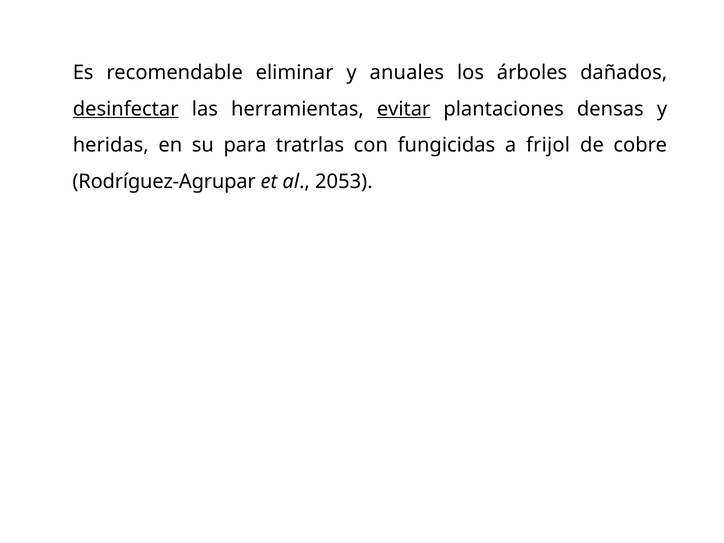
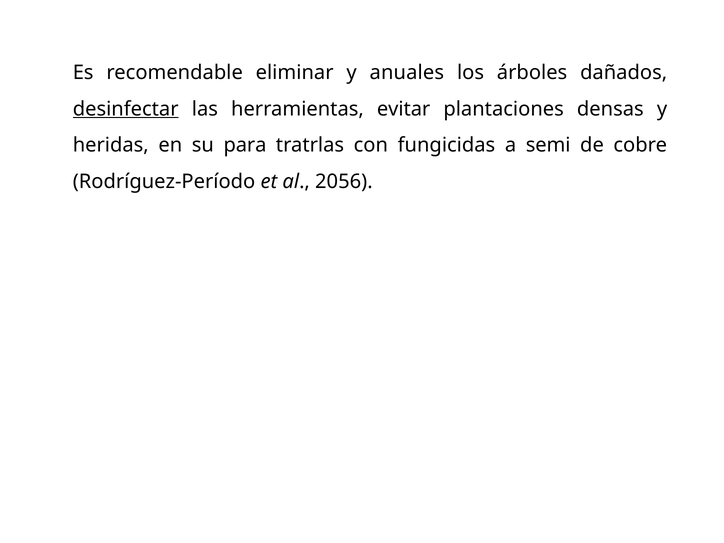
evitar underline: present -> none
frijol: frijol -> semi
Rodríguez-Agrupar: Rodríguez-Agrupar -> Rodríguez-Período
2053: 2053 -> 2056
